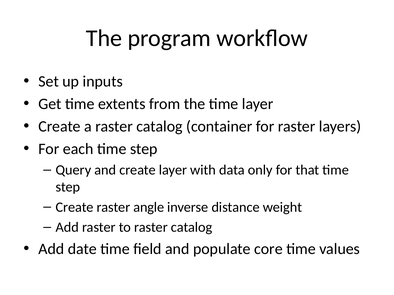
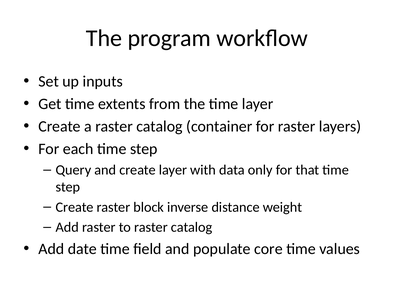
angle: angle -> block
